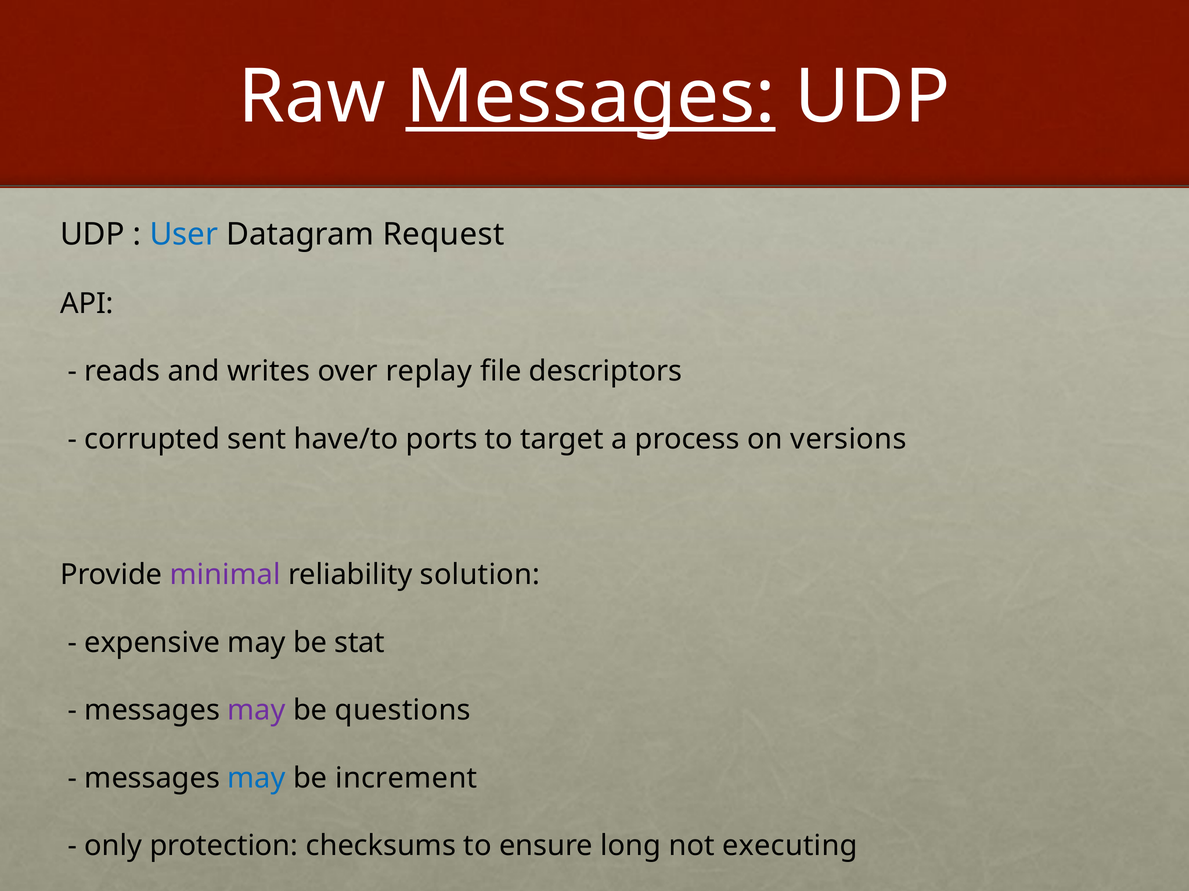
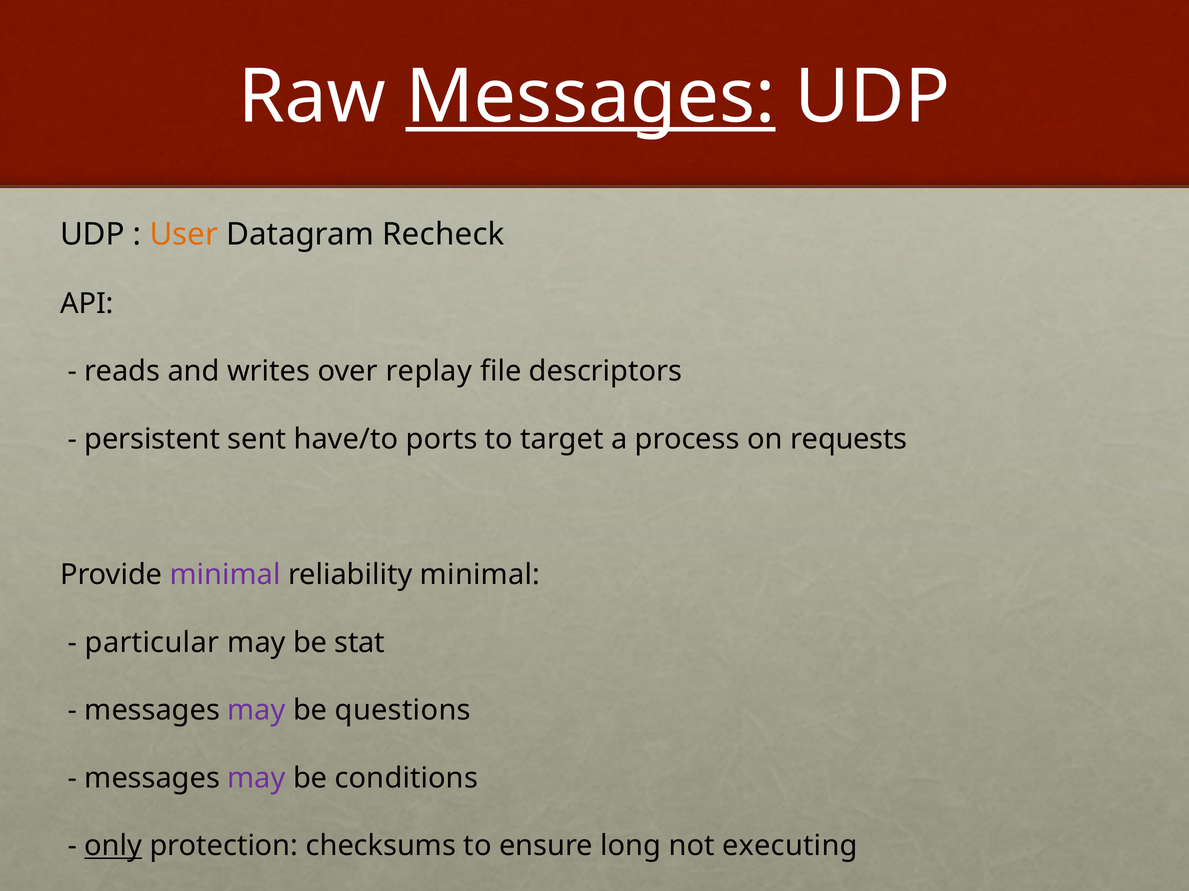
User colour: blue -> orange
Request: Request -> Recheck
corrupted: corrupted -> persistent
versions: versions -> requests
reliability solution: solution -> minimal
expensive: expensive -> particular
may at (256, 779) colour: blue -> purple
increment: increment -> conditions
only underline: none -> present
